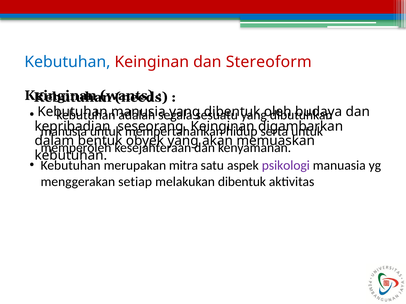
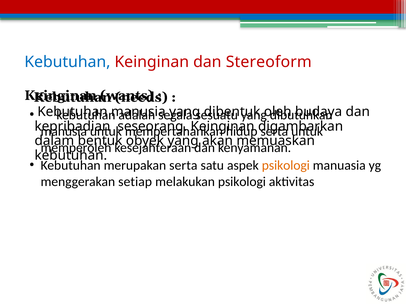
merupakan mitra: mitra -> serta
psikologi at (286, 166) colour: purple -> orange
melakukan dibentuk: dibentuk -> psikologi
